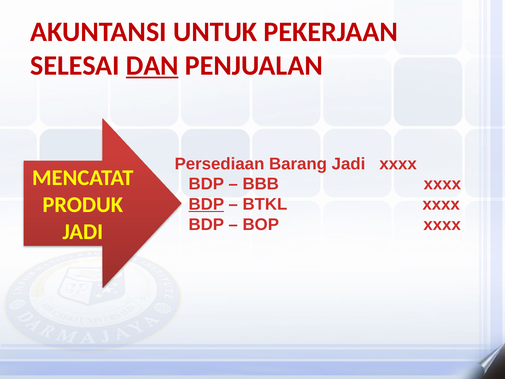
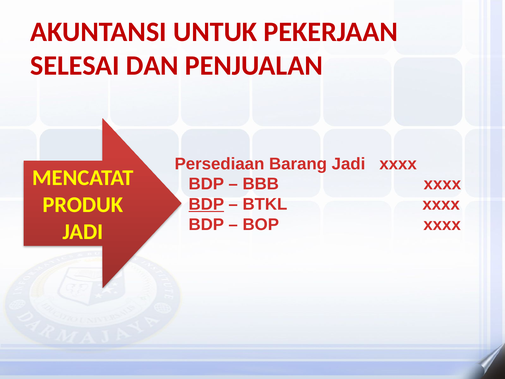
DAN underline: present -> none
